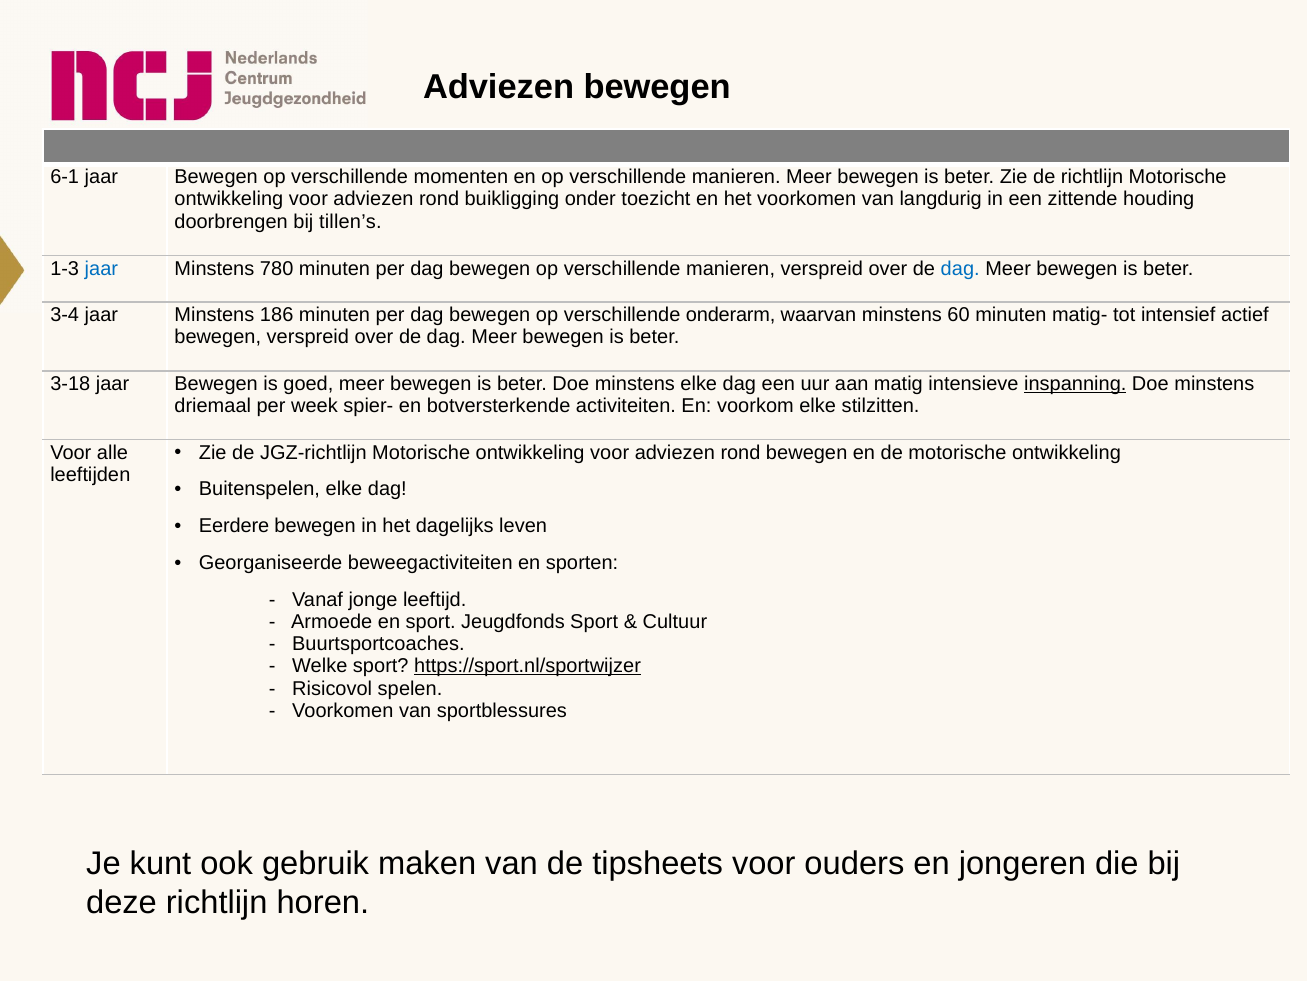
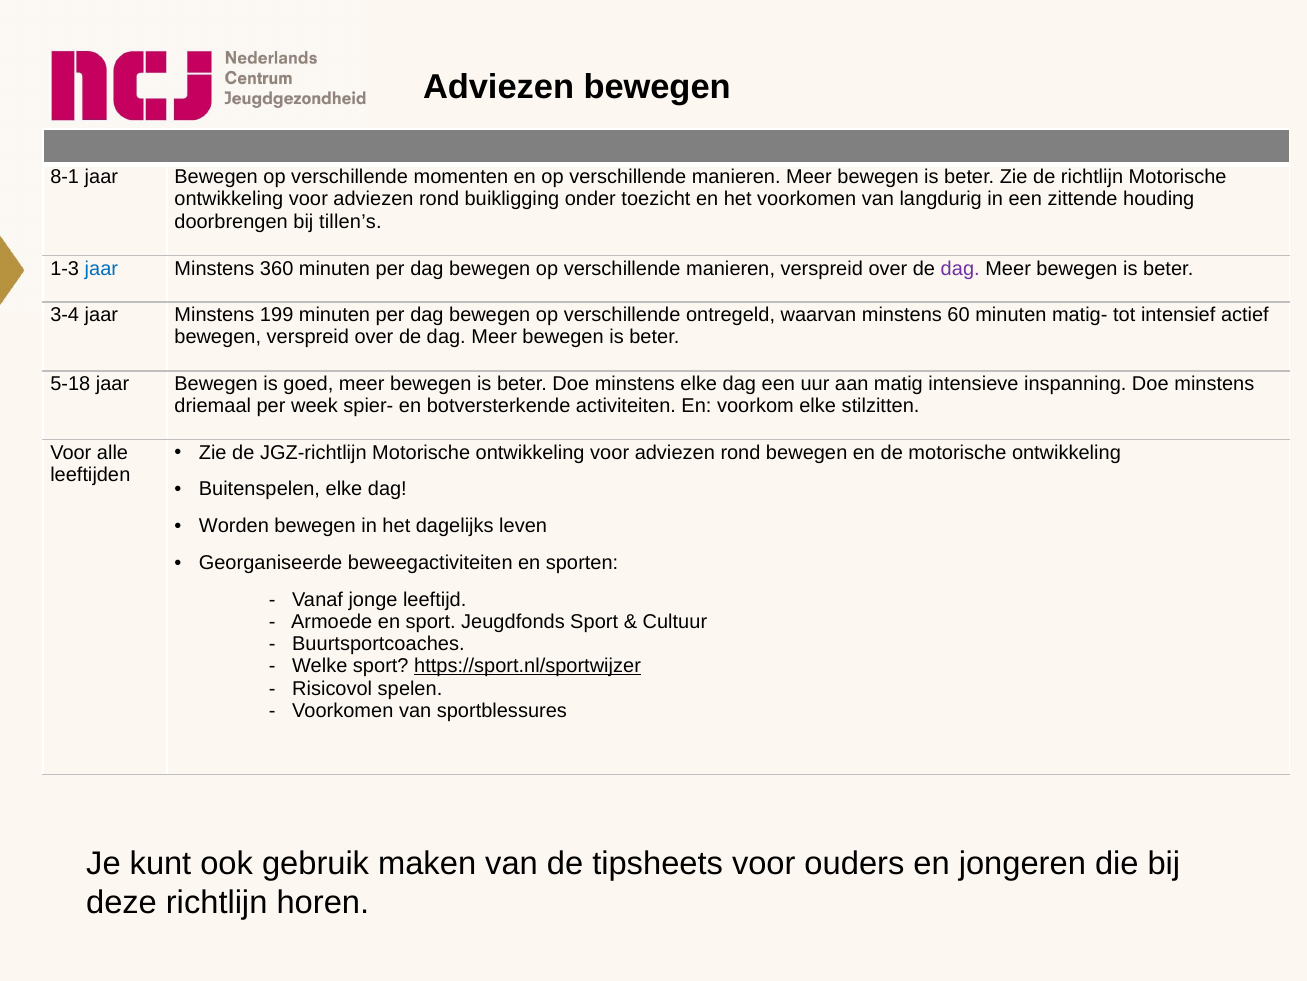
6-1: 6-1 -> 8-1
780: 780 -> 360
dag at (960, 268) colour: blue -> purple
186: 186 -> 199
onderarm: onderarm -> ontregeld
3-18: 3-18 -> 5-18
inspanning underline: present -> none
Eerdere: Eerdere -> Worden
